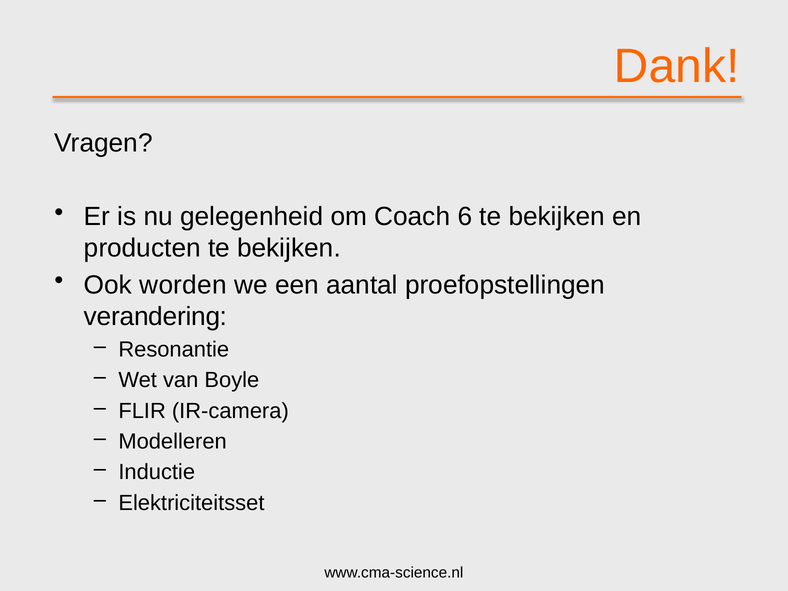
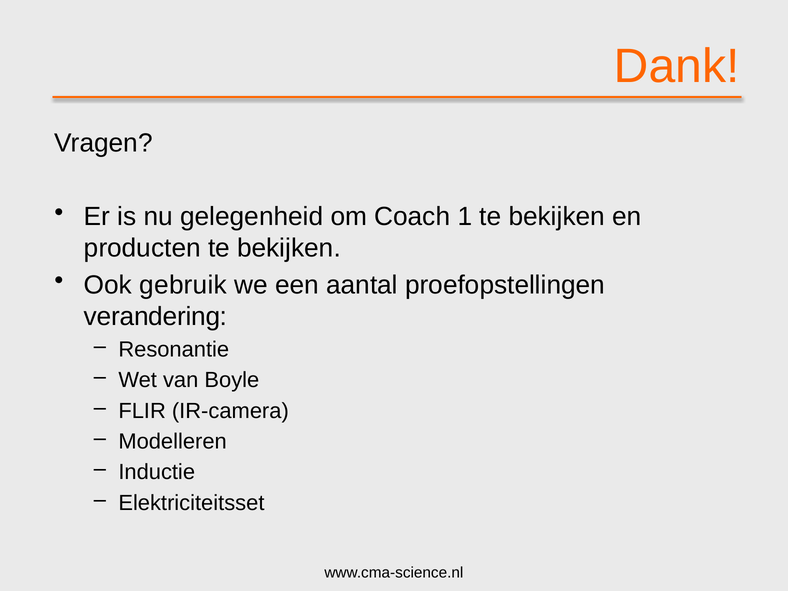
6: 6 -> 1
worden: worden -> gebruik
